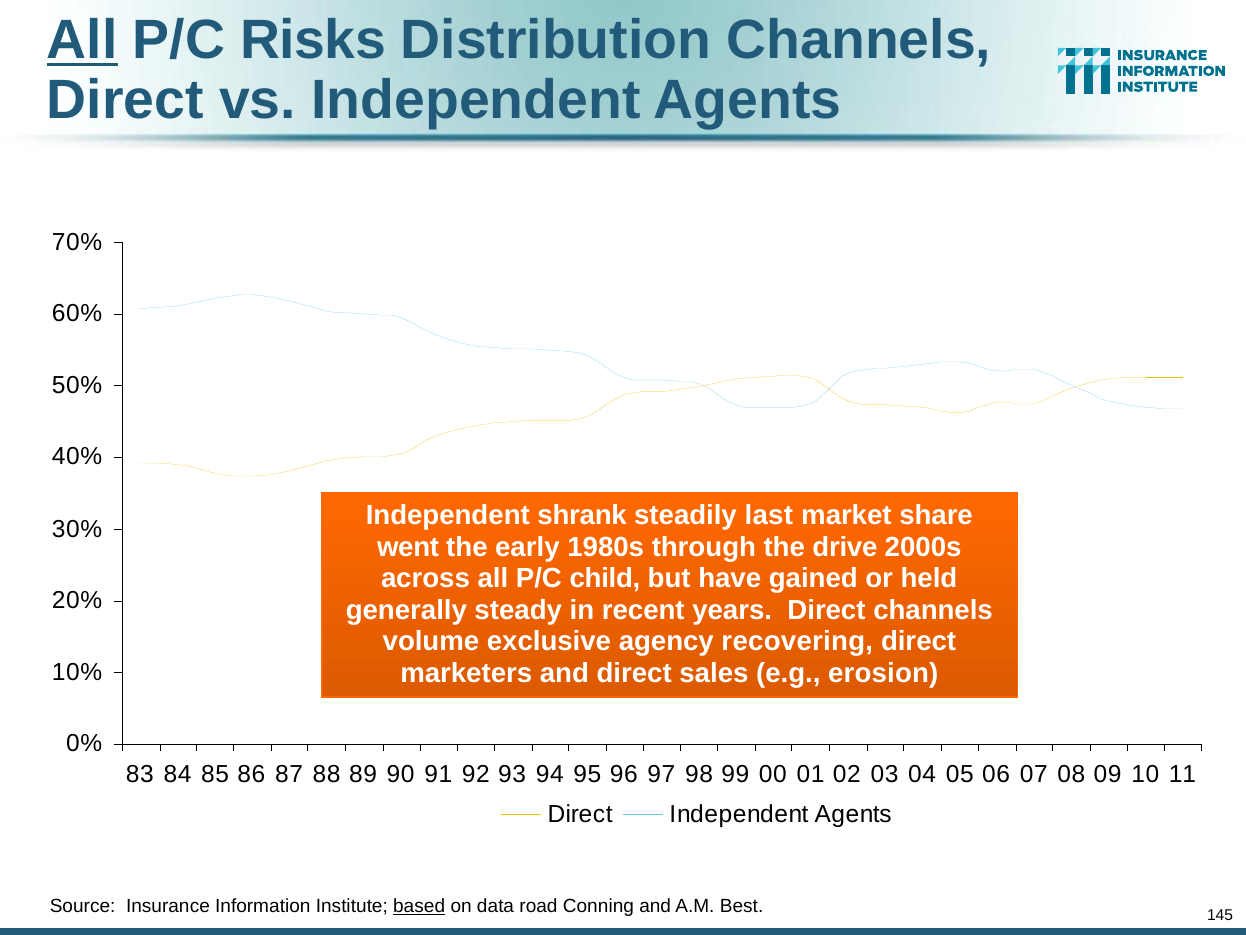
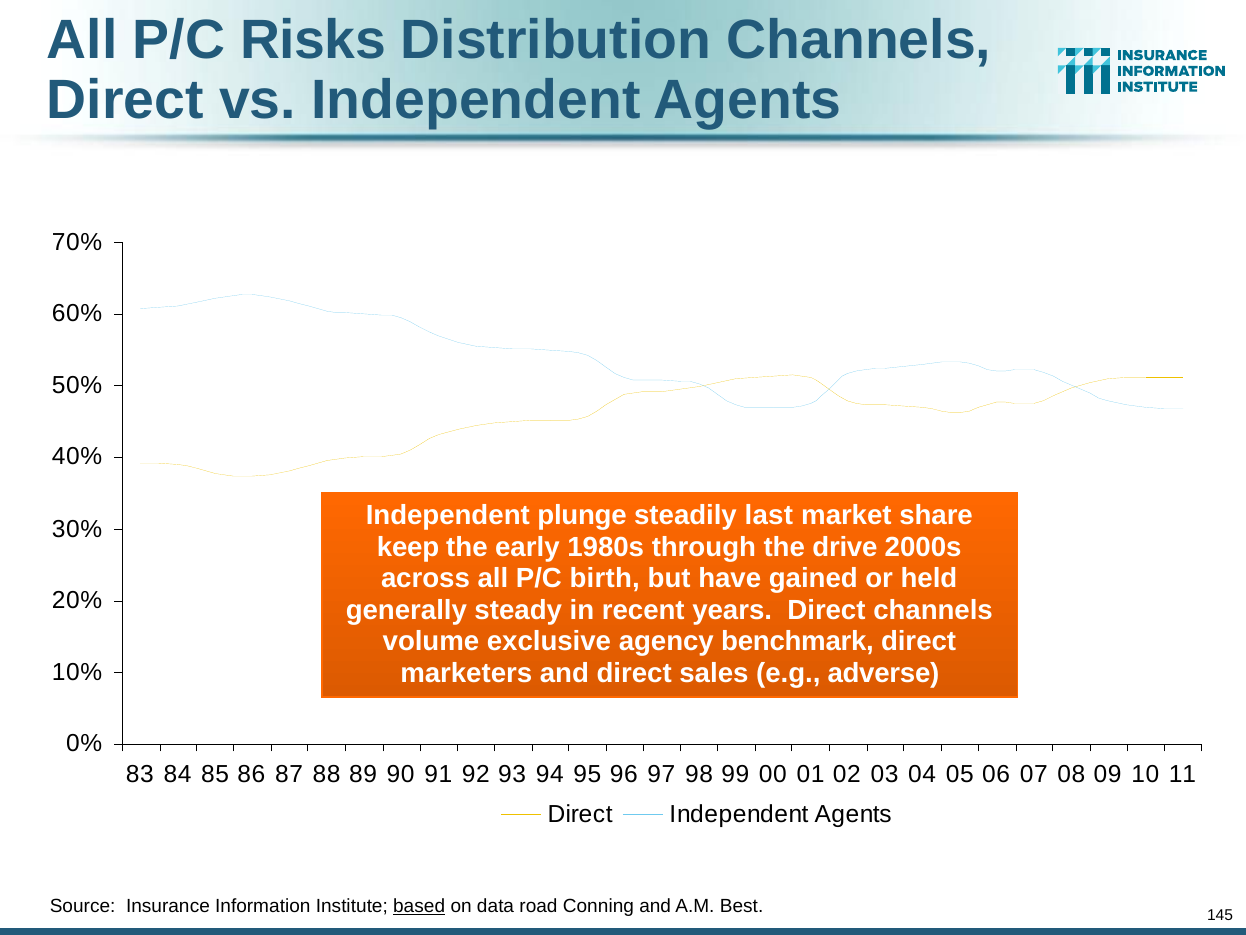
All at (82, 41) underline: present -> none
shrank: shrank -> plunge
went: went -> keep
child: child -> birth
recovering: recovering -> benchmark
erosion: erosion -> adverse
